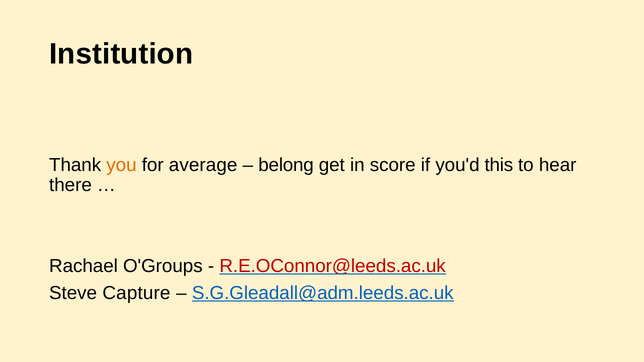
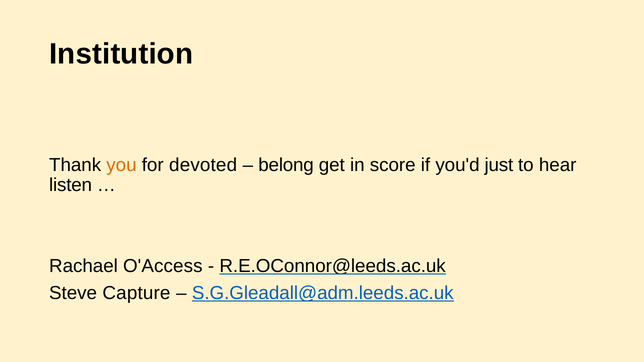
average: average -> devoted
this: this -> just
there: there -> listen
O'Groups: O'Groups -> O'Access
R.E.OConnor@leeds.ac.uk colour: red -> black
